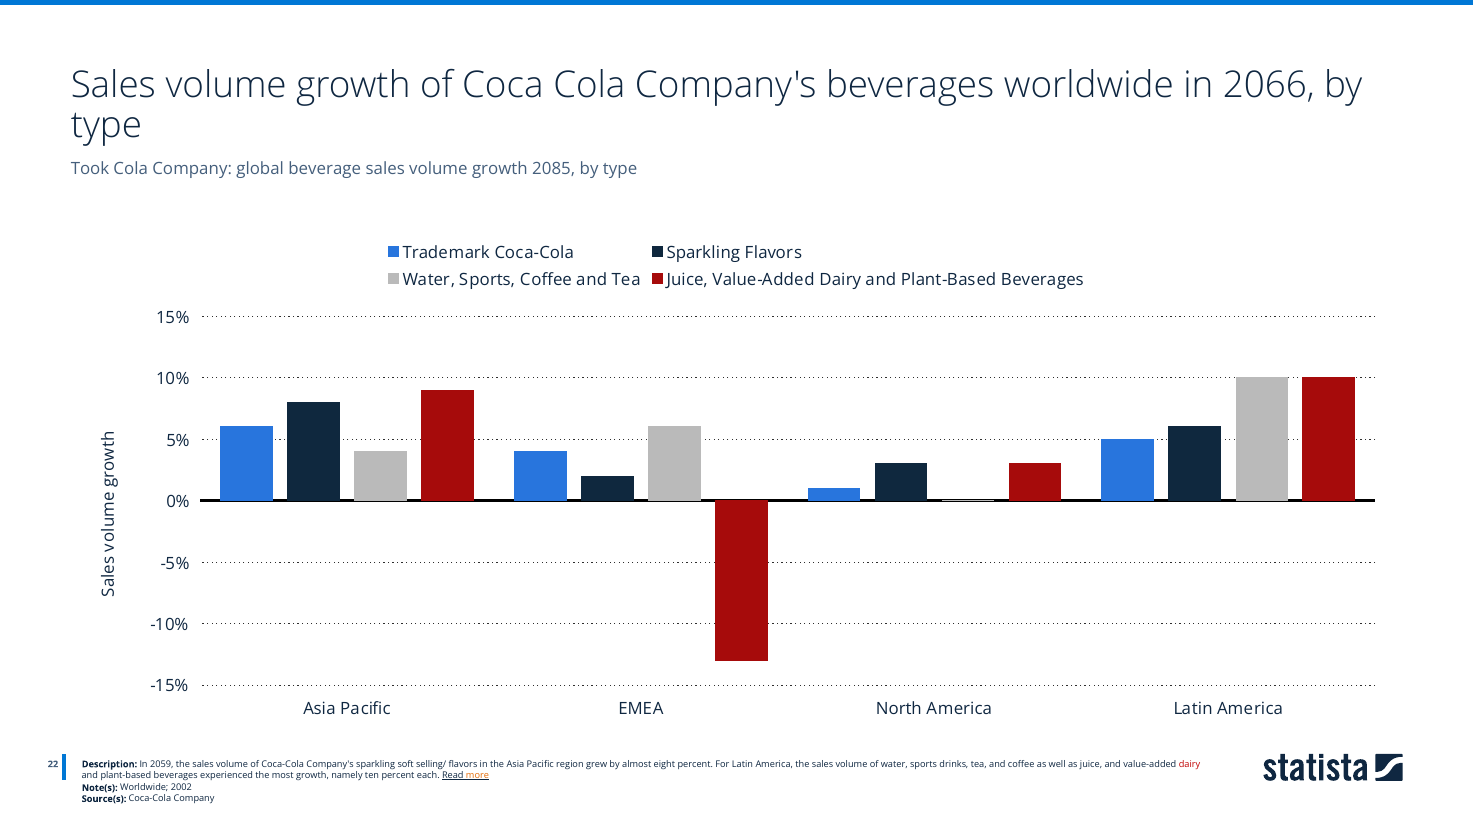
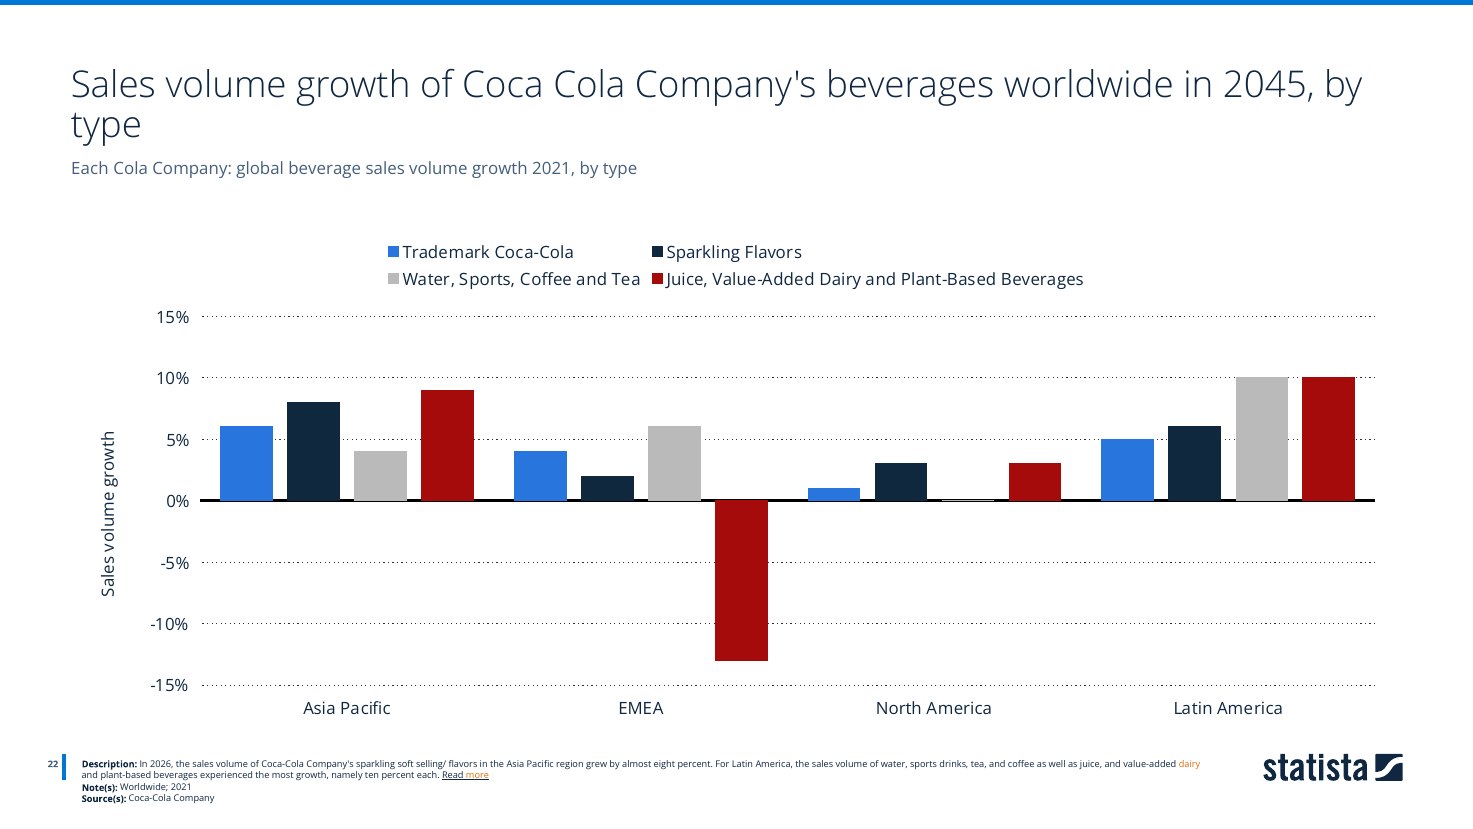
2066: 2066 -> 2045
Took at (90, 169): Took -> Each
growth 2085: 2085 -> 2021
2059: 2059 -> 2026
dairy at (1189, 764) colour: red -> orange
Worldwide 2002: 2002 -> 2021
